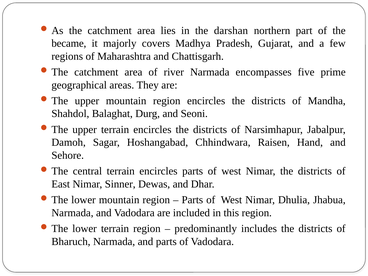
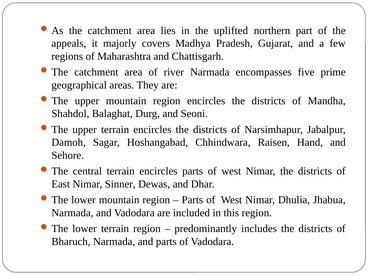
darshan: darshan -> uplifted
became: became -> appeals
